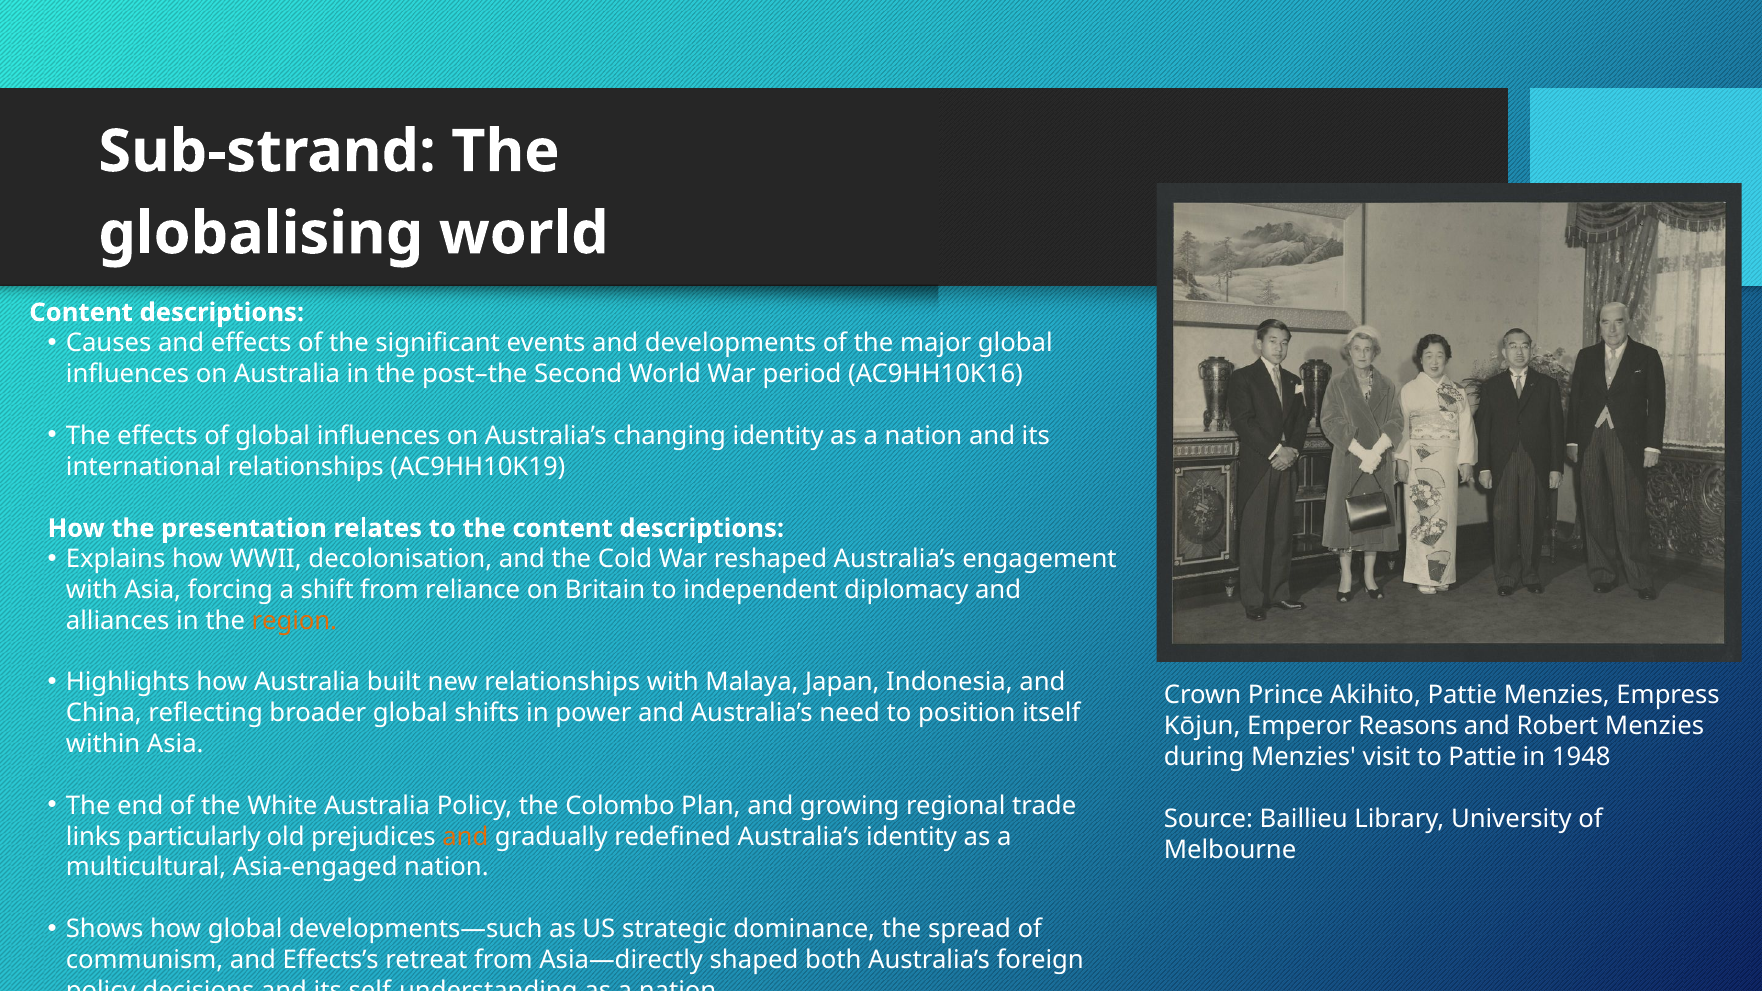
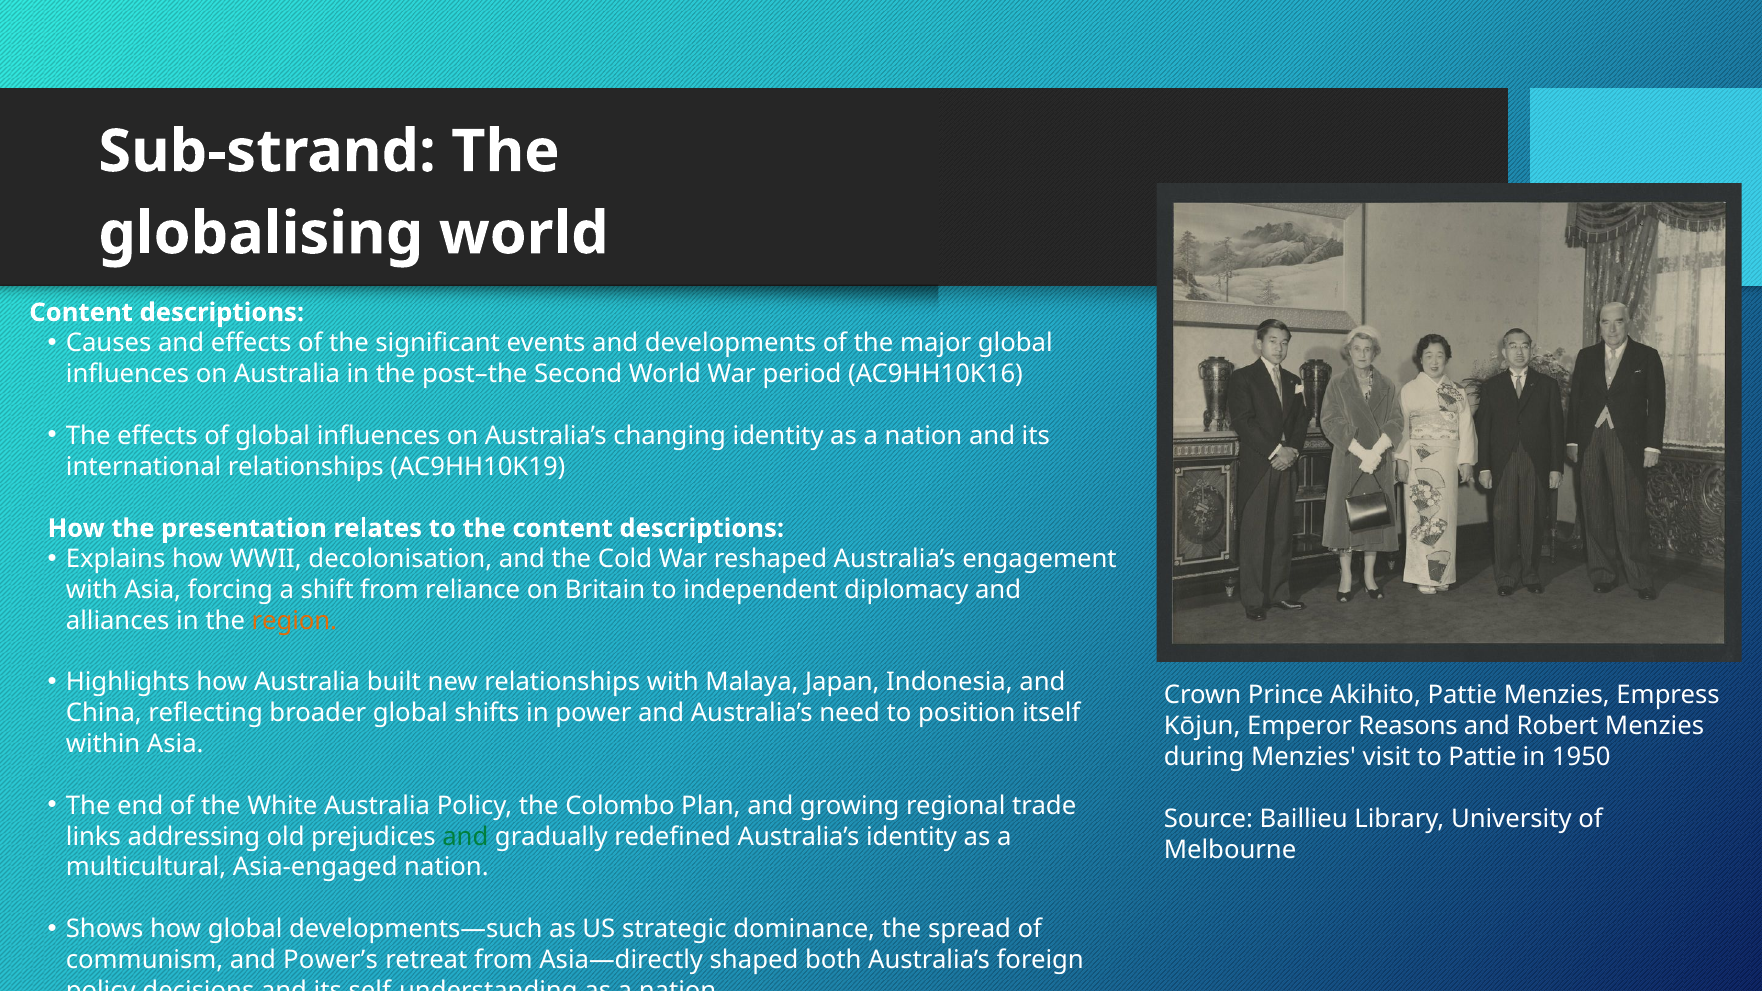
1948: 1948 -> 1950
particularly: particularly -> addressing
and at (465, 837) colour: orange -> green
Effects’s: Effects’s -> Power’s
